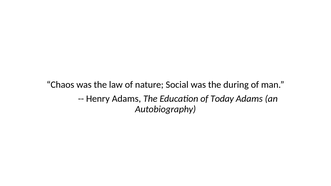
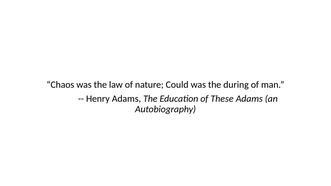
Social: Social -> Could
Today: Today -> These
